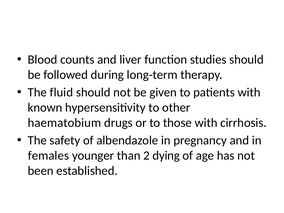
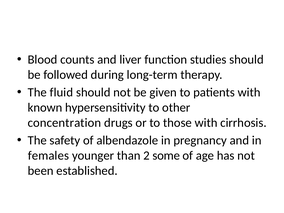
haematobium: haematobium -> concentration
dying: dying -> some
